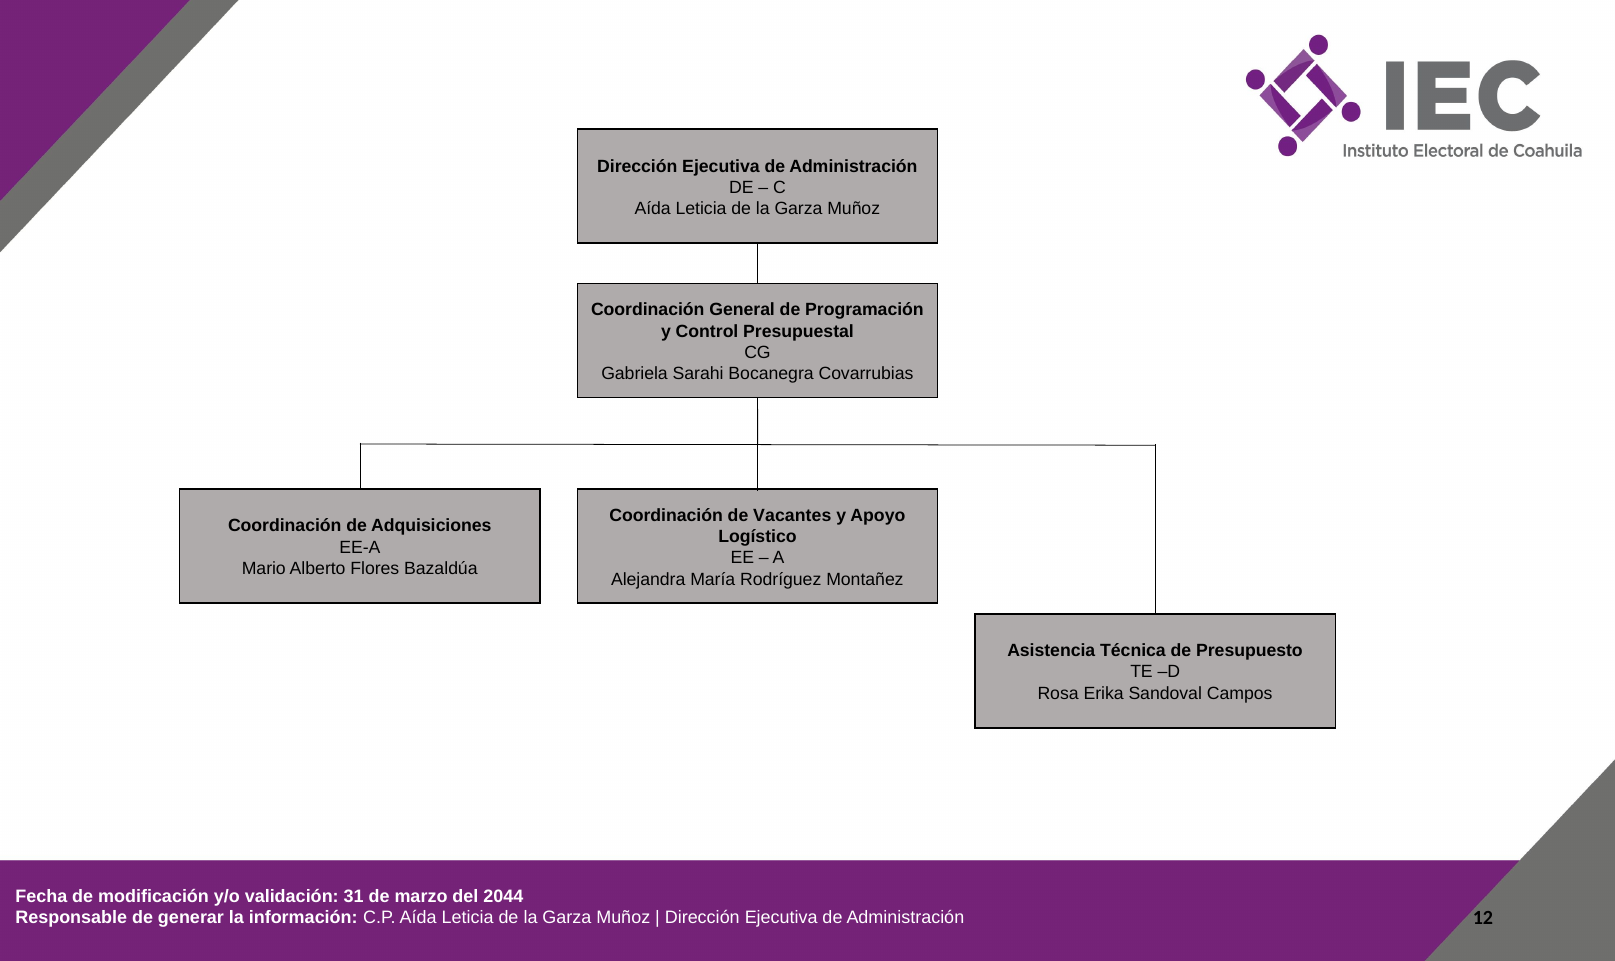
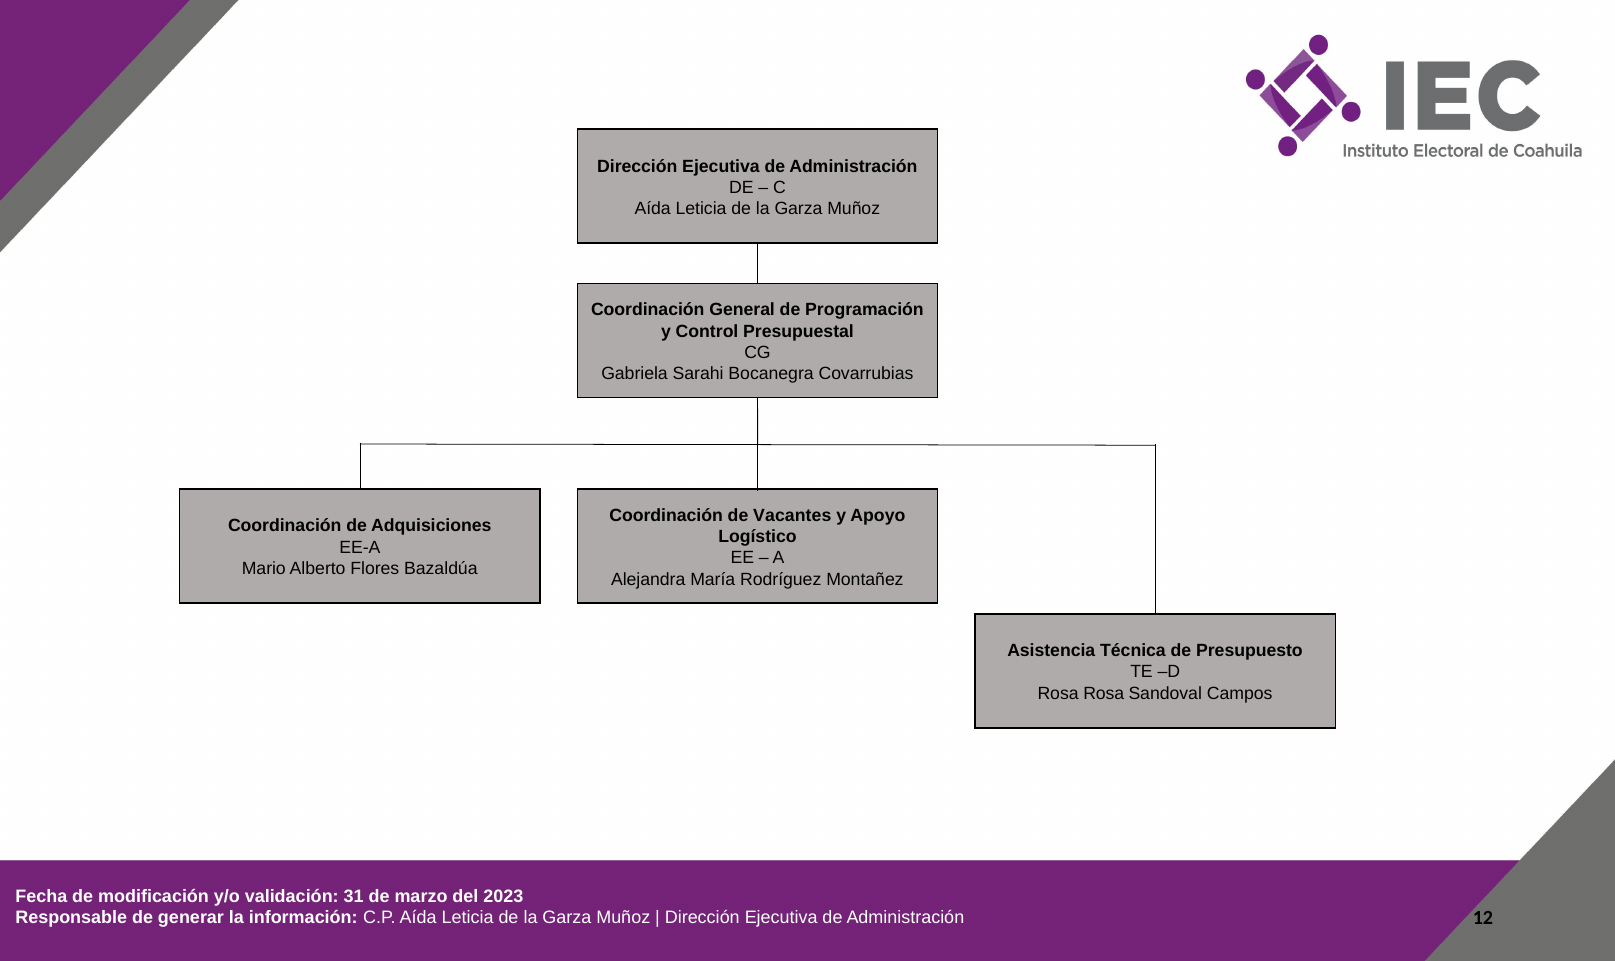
Rosa Erika: Erika -> Rosa
2044: 2044 -> 2023
